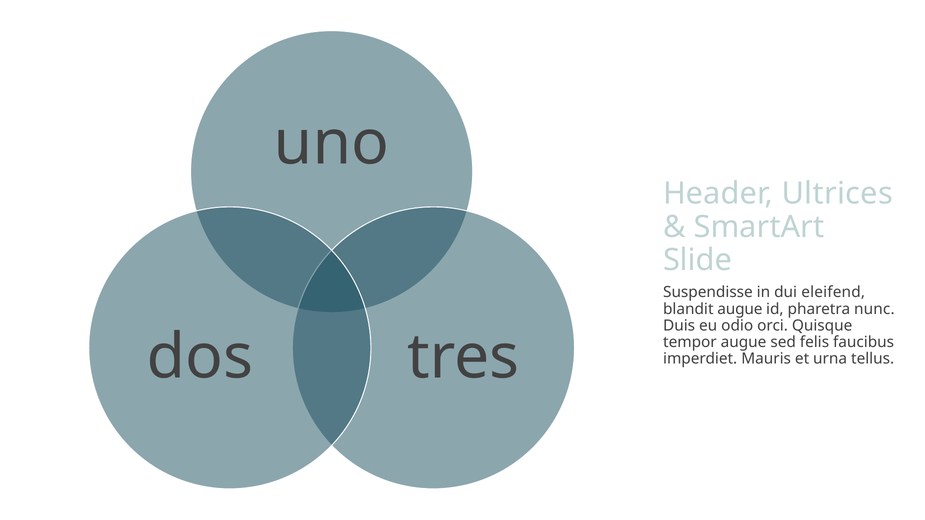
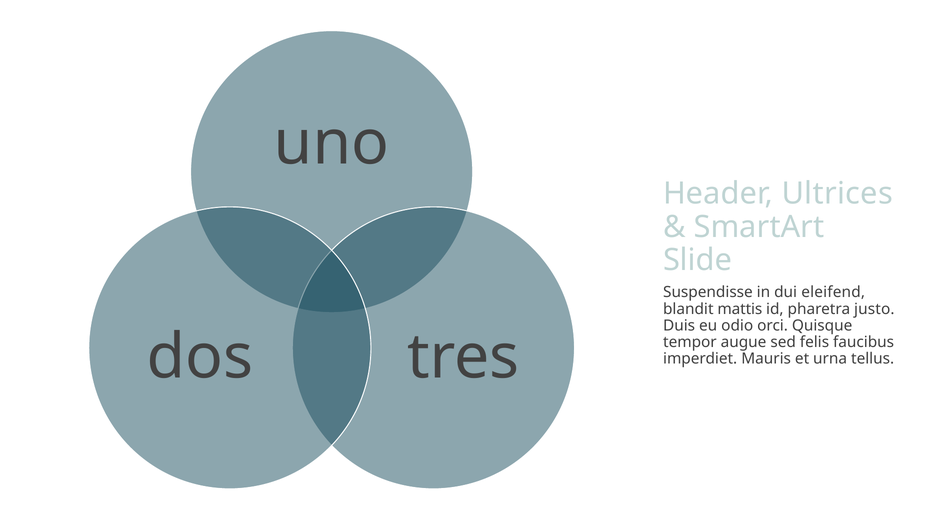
blandit augue: augue -> mattis
nunc: nunc -> justo
